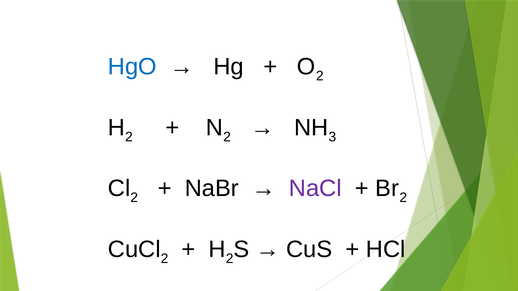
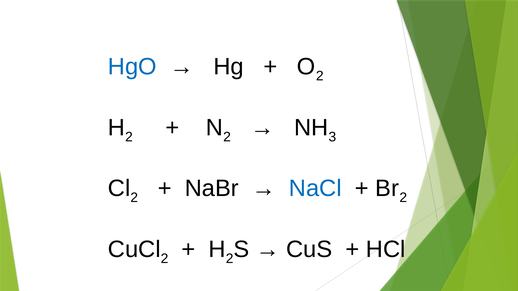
NaCl colour: purple -> blue
